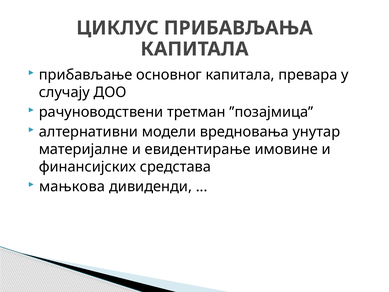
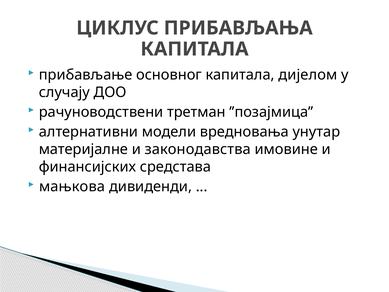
превара: превара -> дијелом
евидентирање: евидентирање -> законодавства
